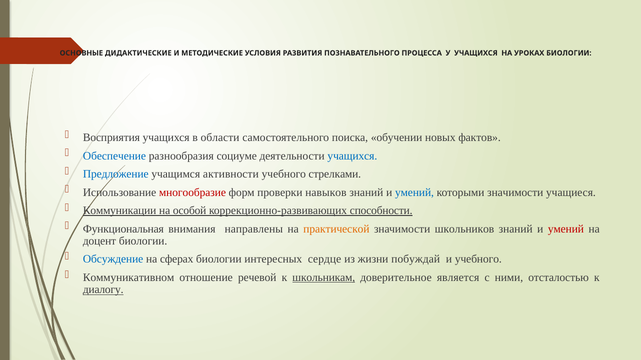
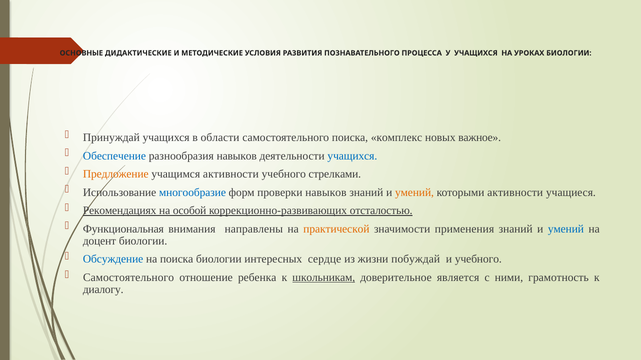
Восприятия: Восприятия -> Принуждай
обучении: обучении -> комплекс
фактов: фактов -> важное
разнообразия социуме: социуме -> навыков
Предложение colour: blue -> orange
многообразие colour: red -> blue
умений at (414, 193) colour: blue -> orange
которыми значимости: значимости -> активности
Коммуникации: Коммуникации -> Рекомендациях
способности: способности -> отсталостью
школьников: школьников -> применения
умений at (566, 229) colour: red -> blue
на сферах: сферах -> поиска
Коммуникативном at (129, 278): Коммуникативном -> Самостоятельного
речевой: речевой -> ребенка
отсталостью: отсталостью -> грамотность
диалогу underline: present -> none
